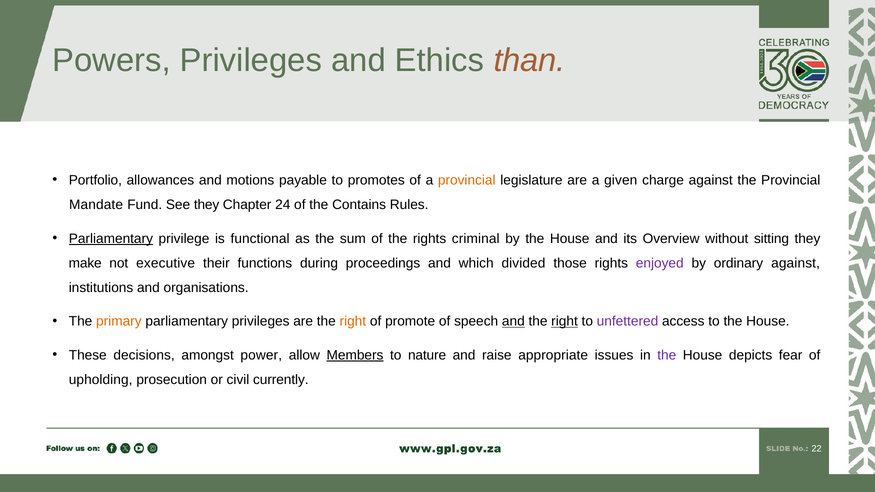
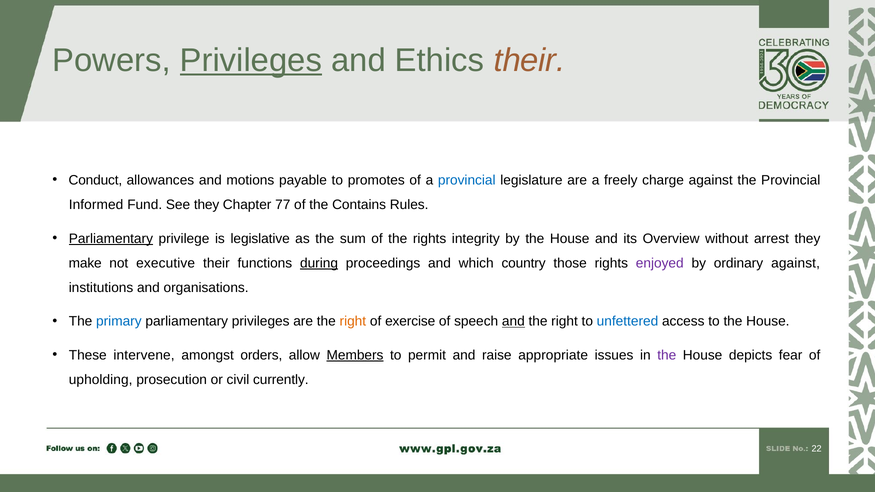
Privileges at (251, 60) underline: none -> present
Ethics than: than -> their
Portfolio: Portfolio -> Conduct
provincial at (467, 180) colour: orange -> blue
given: given -> freely
Mandate: Mandate -> Informed
24: 24 -> 77
functional: functional -> legislative
criminal: criminal -> integrity
sitting: sitting -> arrest
during underline: none -> present
divided: divided -> country
primary colour: orange -> blue
promote: promote -> exercise
right at (565, 322) underline: present -> none
unfettered colour: purple -> blue
decisions: decisions -> intervene
power: power -> orders
nature: nature -> permit
